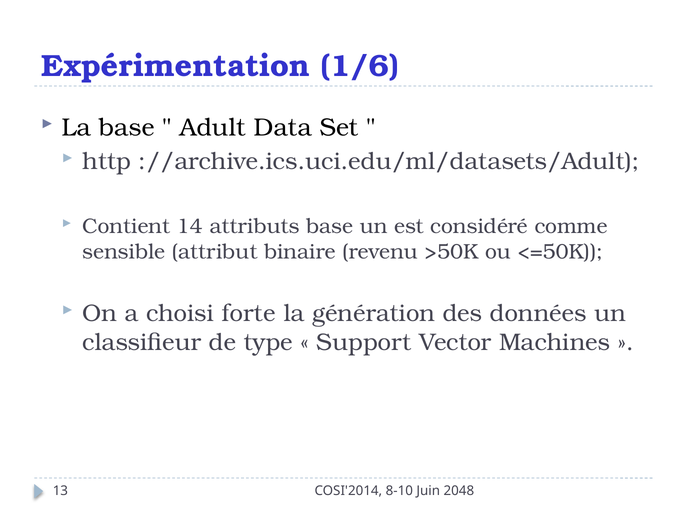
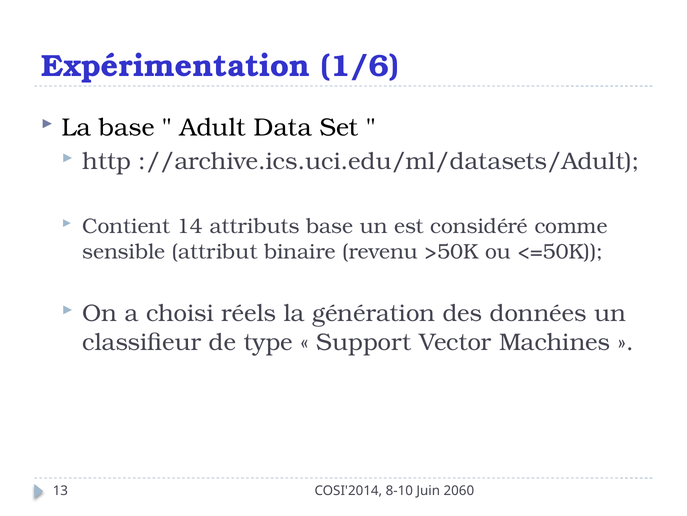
forte: forte -> réels
2048: 2048 -> 2060
